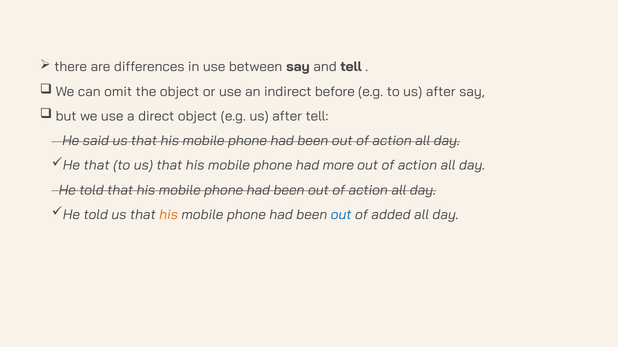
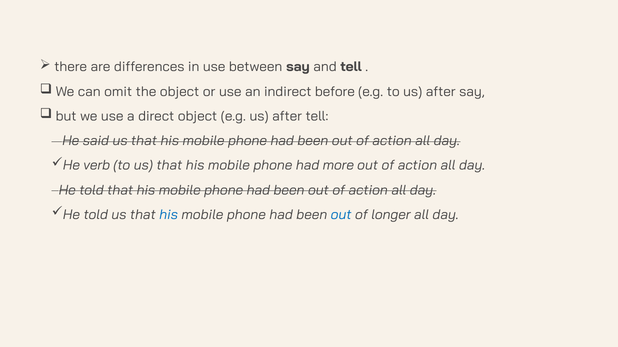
He that: that -> verb
his at (169, 215) colour: orange -> blue
added: added -> longer
